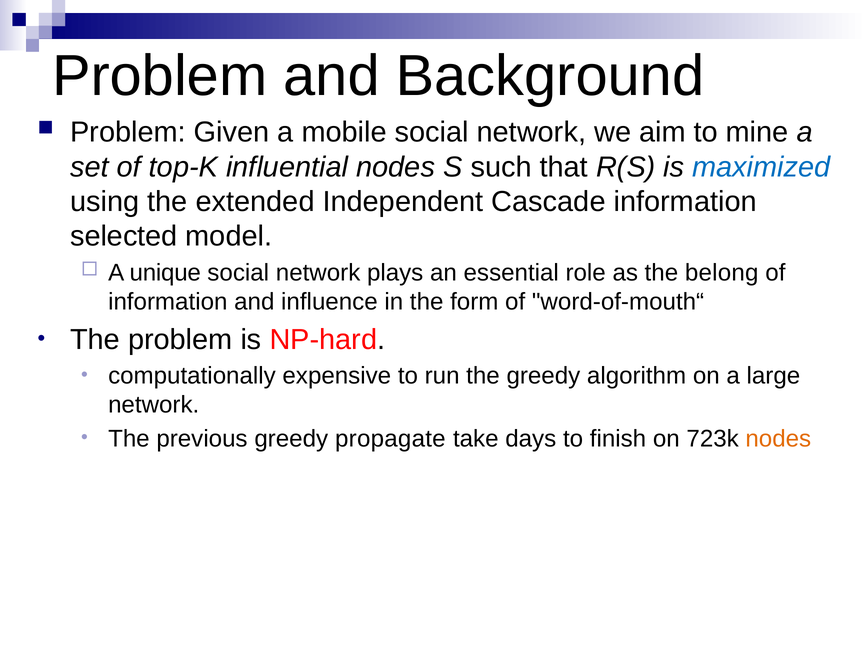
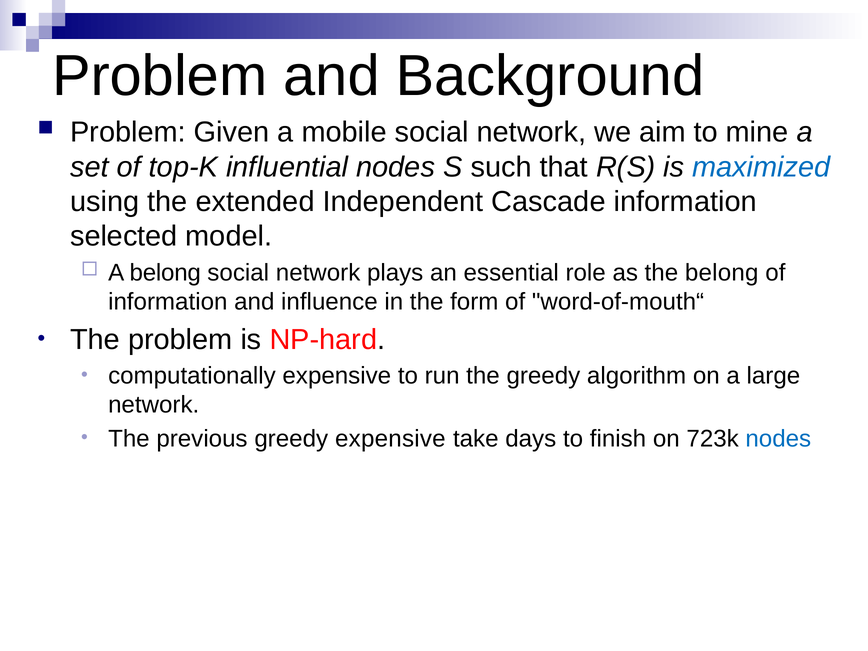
A unique: unique -> belong
greedy propagate: propagate -> expensive
nodes at (778, 439) colour: orange -> blue
